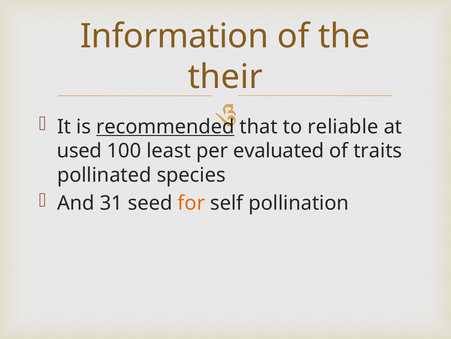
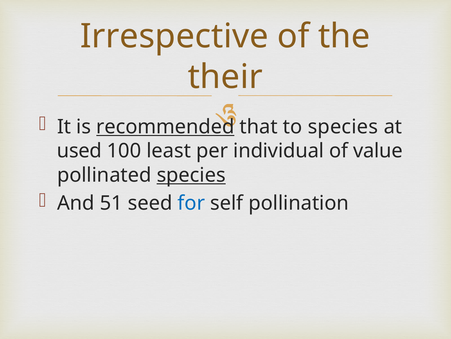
Information: Information -> Irrespective
to reliable: reliable -> species
evaluated: evaluated -> individual
traits: traits -> value
species at (191, 175) underline: none -> present
31: 31 -> 51
for colour: orange -> blue
